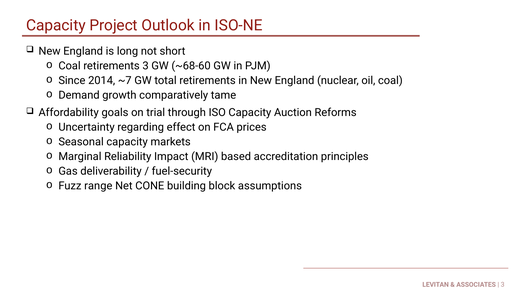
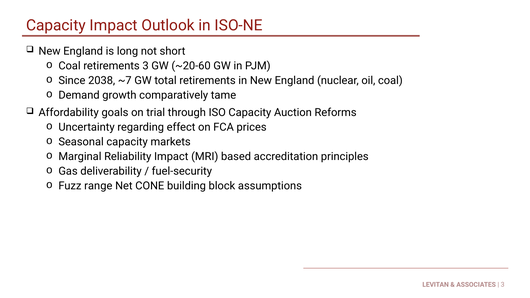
Capacity Project: Project -> Impact
~68-60: ~68-60 -> ~20-60
2014: 2014 -> 2038
